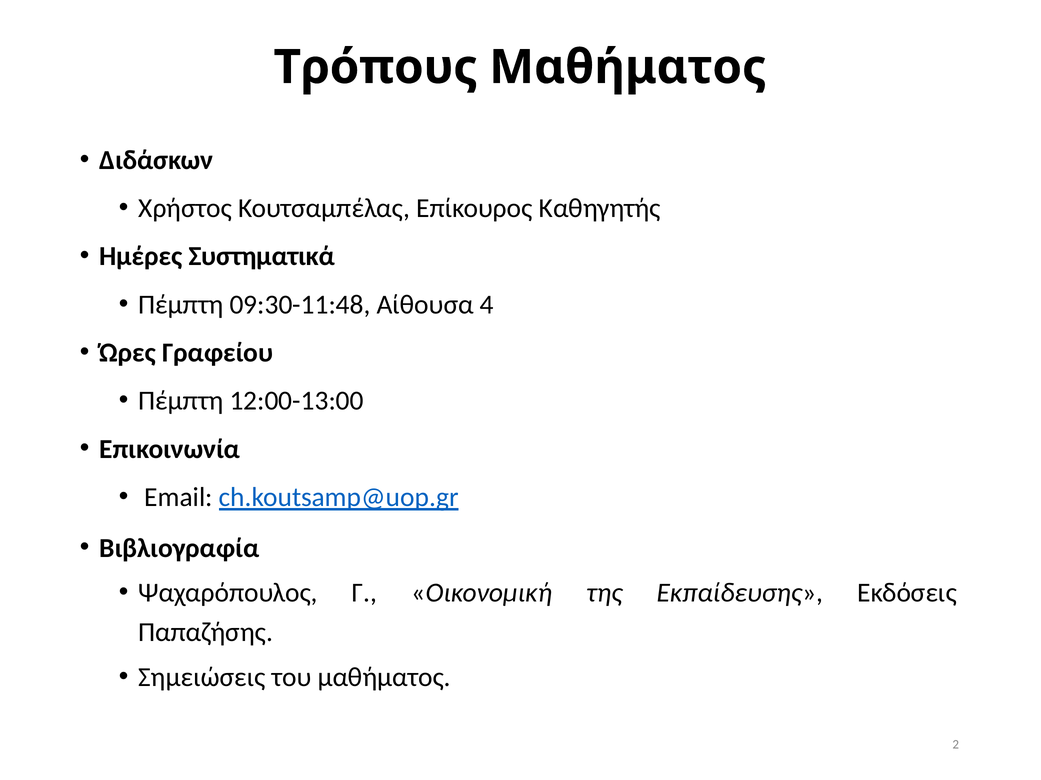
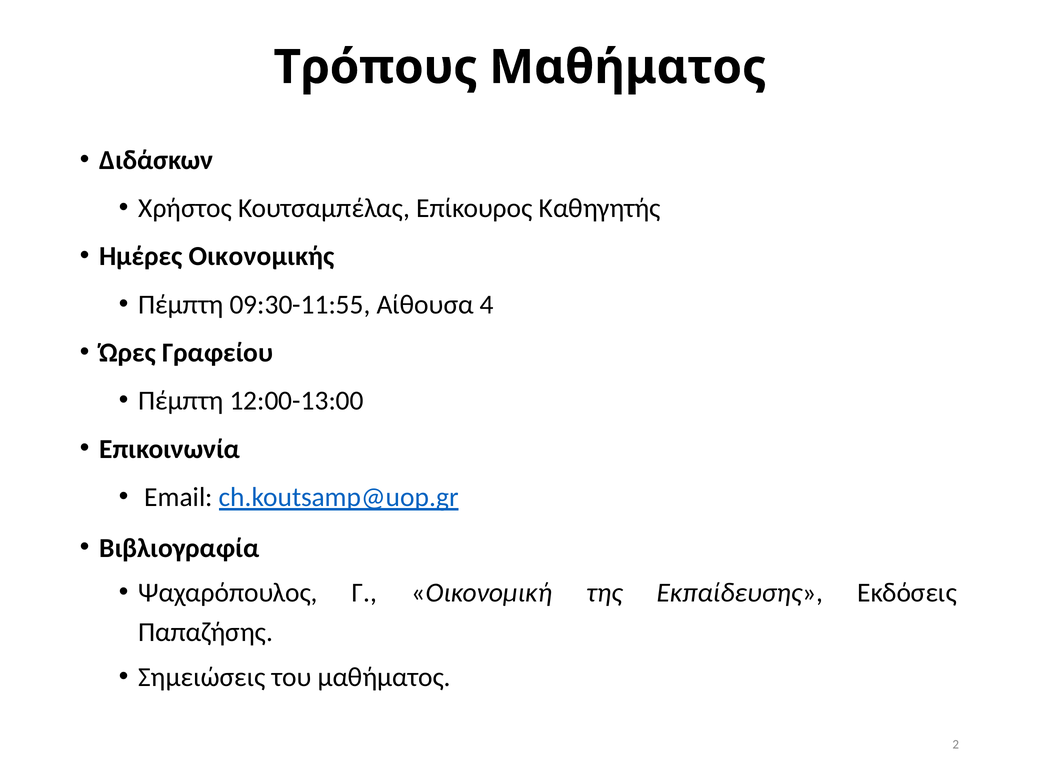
Συστηματικά: Συστηματικά -> Οικονομικής
09:30-11:48: 09:30-11:48 -> 09:30-11:55
